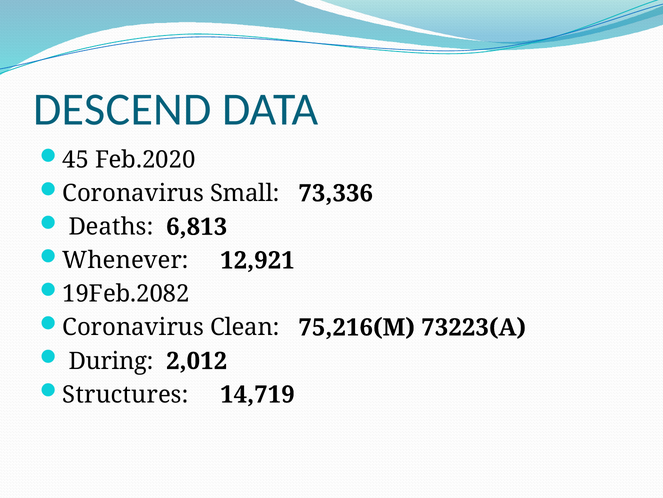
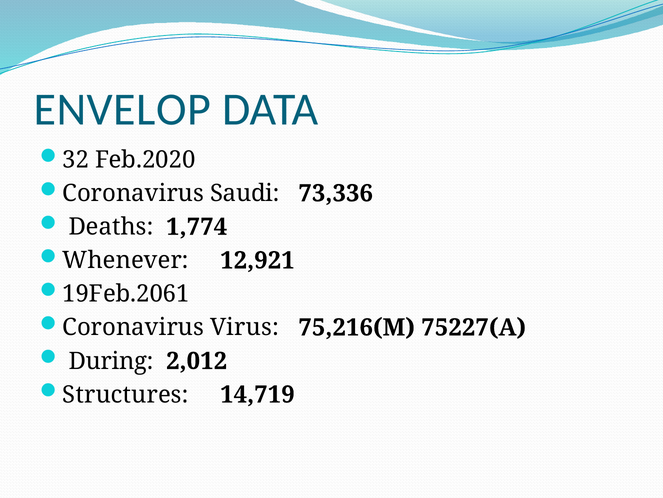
DESCEND: DESCEND -> ENVELOP
45: 45 -> 32
Small: Small -> Saudi
6,813: 6,813 -> 1,774
19Feb.2082: 19Feb.2082 -> 19Feb.2061
Clean: Clean -> Virus
73223(A: 73223(A -> 75227(A
